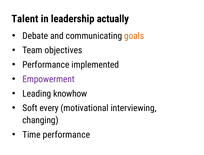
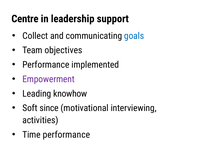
Talent: Talent -> Centre
actually: actually -> support
Debate: Debate -> Collect
goals colour: orange -> blue
every: every -> since
changing: changing -> activities
